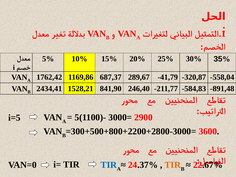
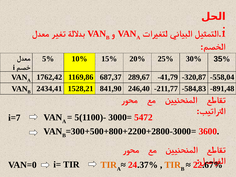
i=5: i=5 -> i=7
2900: 2900 -> 5472
TIR at (109, 165) colour: blue -> orange
